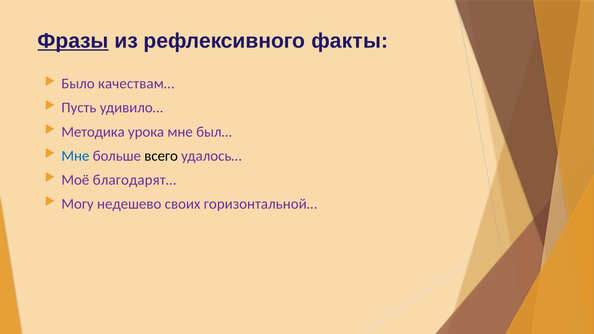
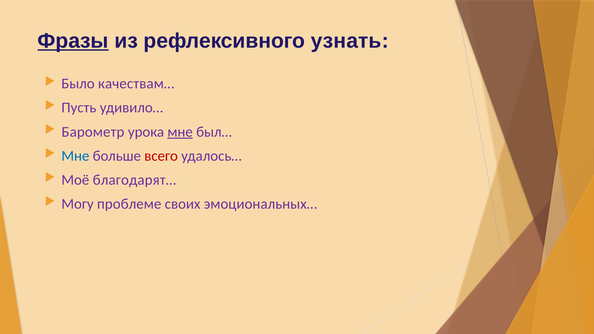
факты: факты -> узнать
Методика: Методика -> Барометр
мне at (180, 132) underline: none -> present
всего colour: black -> red
недешево: недешево -> проблеме
горизонтальной…: горизонтальной… -> эмоциональных…
